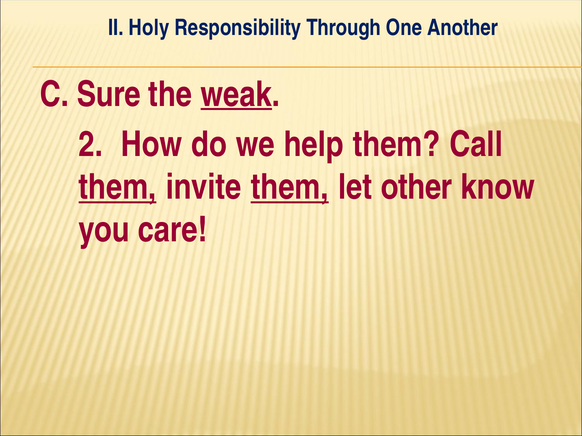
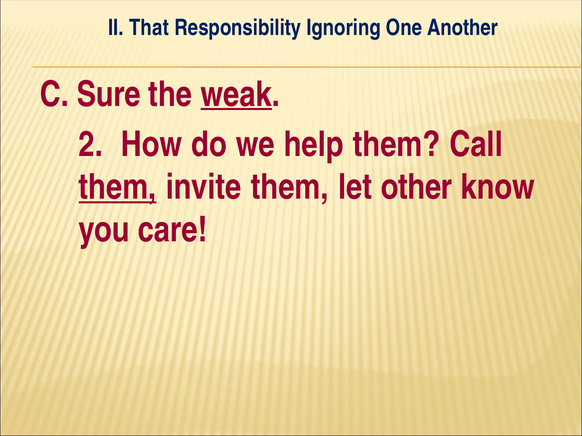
Holy: Holy -> That
Through: Through -> Ignoring
them at (290, 187) underline: present -> none
